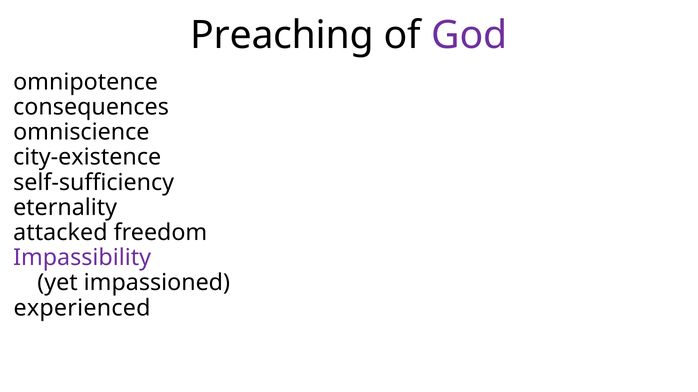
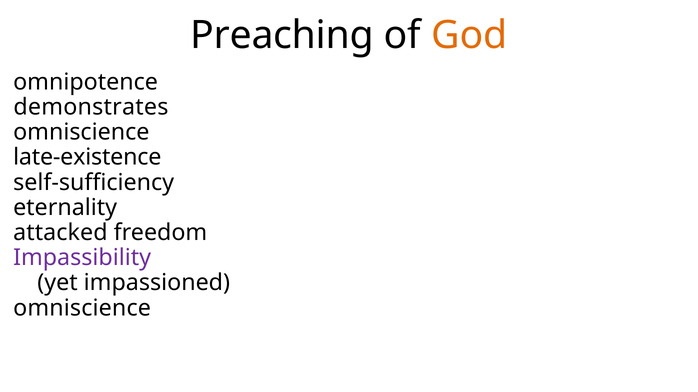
God colour: purple -> orange
consequences: consequences -> demonstrates
city-existence: city-existence -> late-existence
experienced at (82, 308): experienced -> omniscience
